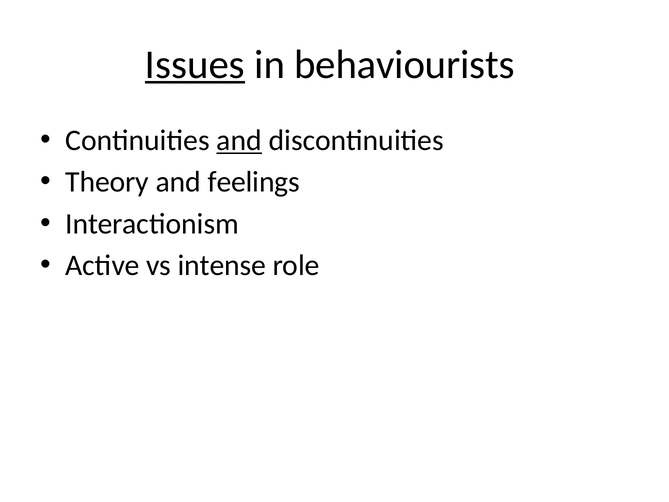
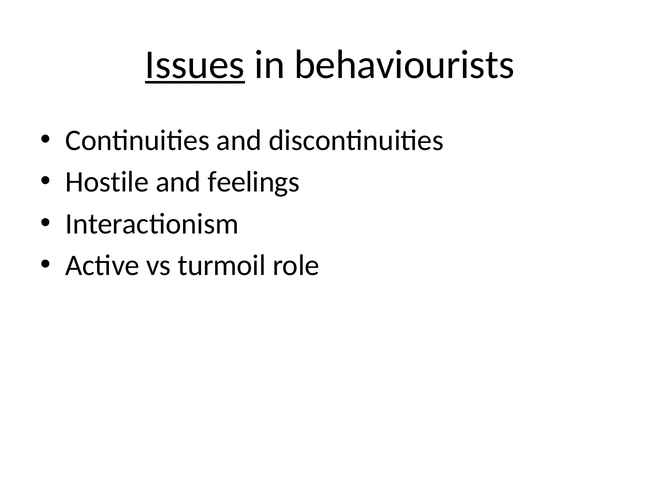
and at (239, 140) underline: present -> none
Theory: Theory -> Hostile
intense: intense -> turmoil
